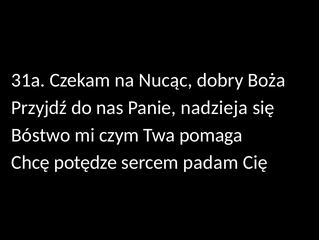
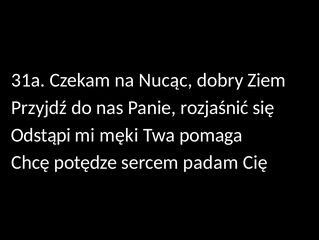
Boża: Boża -> Ziem
nadzieja: nadzieja -> rozjaśnić
Bóstwo: Bóstwo -> Odstąpi
czym: czym -> męki
